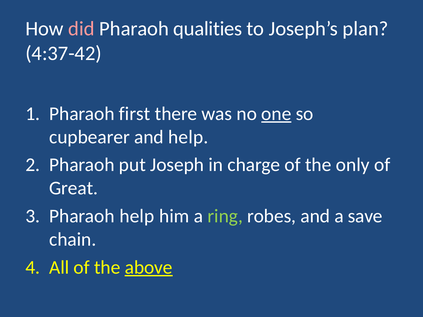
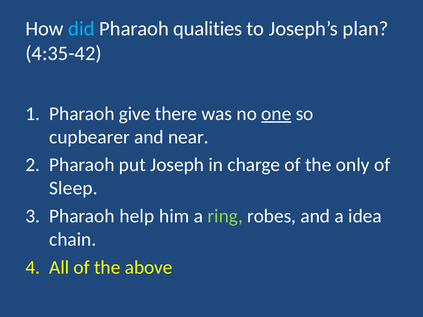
did colour: pink -> light blue
4:37-42: 4:37-42 -> 4:35-42
first: first -> give
and help: help -> near
Great: Great -> Sleep
save: save -> idea
above underline: present -> none
